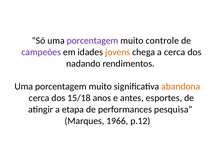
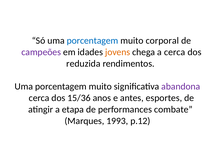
porcentagem at (93, 41) colour: purple -> blue
controle: controle -> corporal
nadando: nadando -> reduzida
abandona colour: orange -> purple
15/18: 15/18 -> 15/36
pesquisa: pesquisa -> combate
1966: 1966 -> 1993
